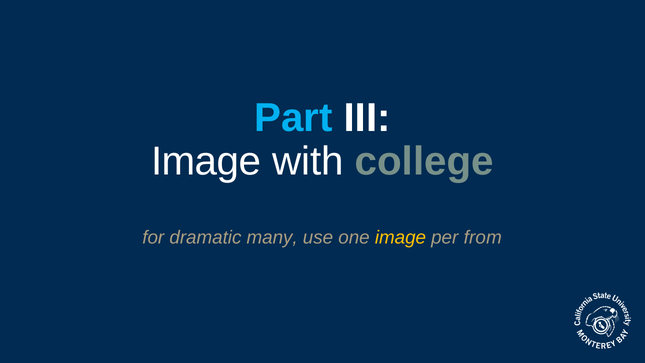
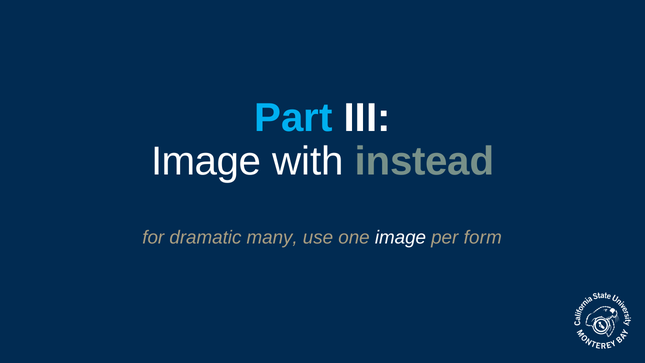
college: college -> instead
image at (400, 237) colour: yellow -> white
from: from -> form
